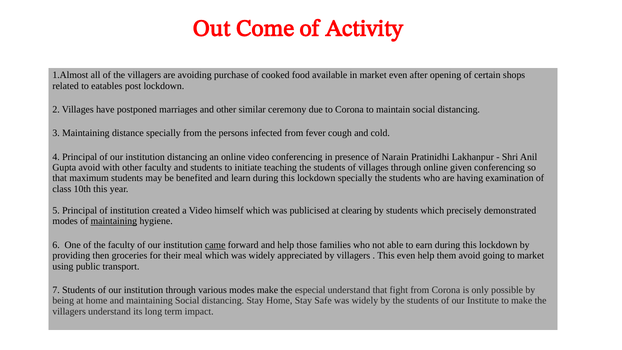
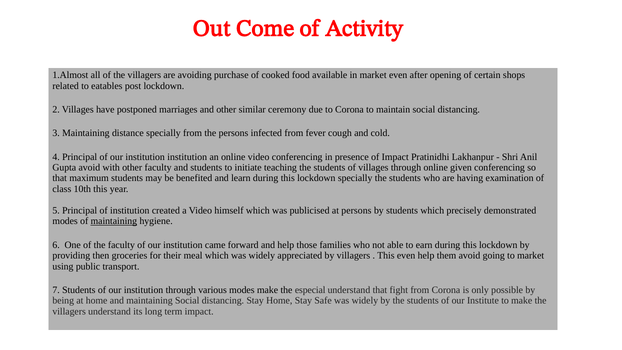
institution distancing: distancing -> institution
of Narain: Narain -> Impact
at clearing: clearing -> persons
came underline: present -> none
